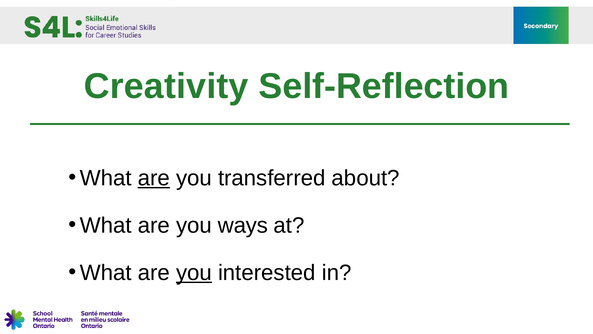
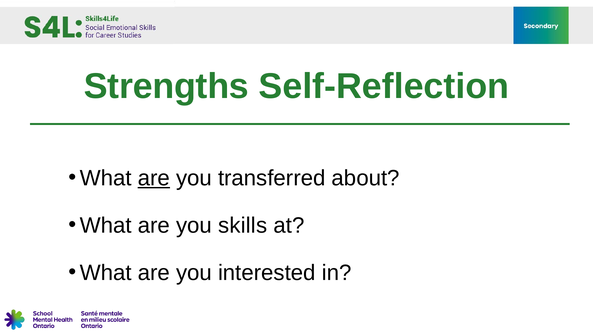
Creativity: Creativity -> Strengths
ways: ways -> skills
you at (194, 273) underline: present -> none
